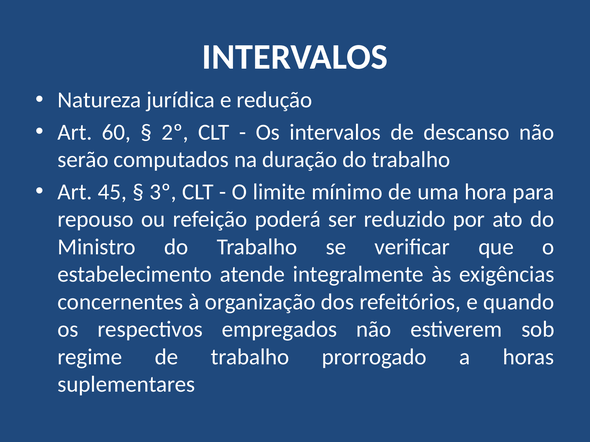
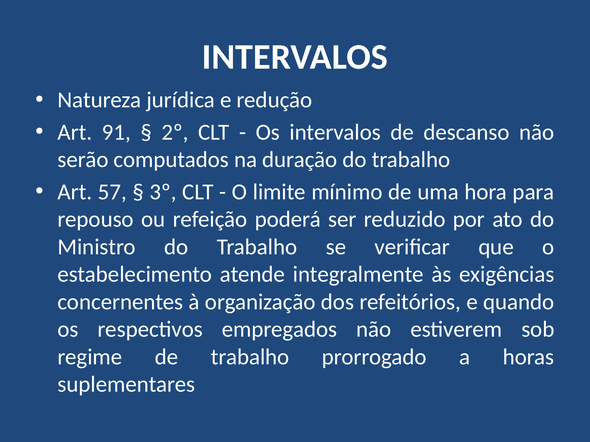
60: 60 -> 91
45: 45 -> 57
